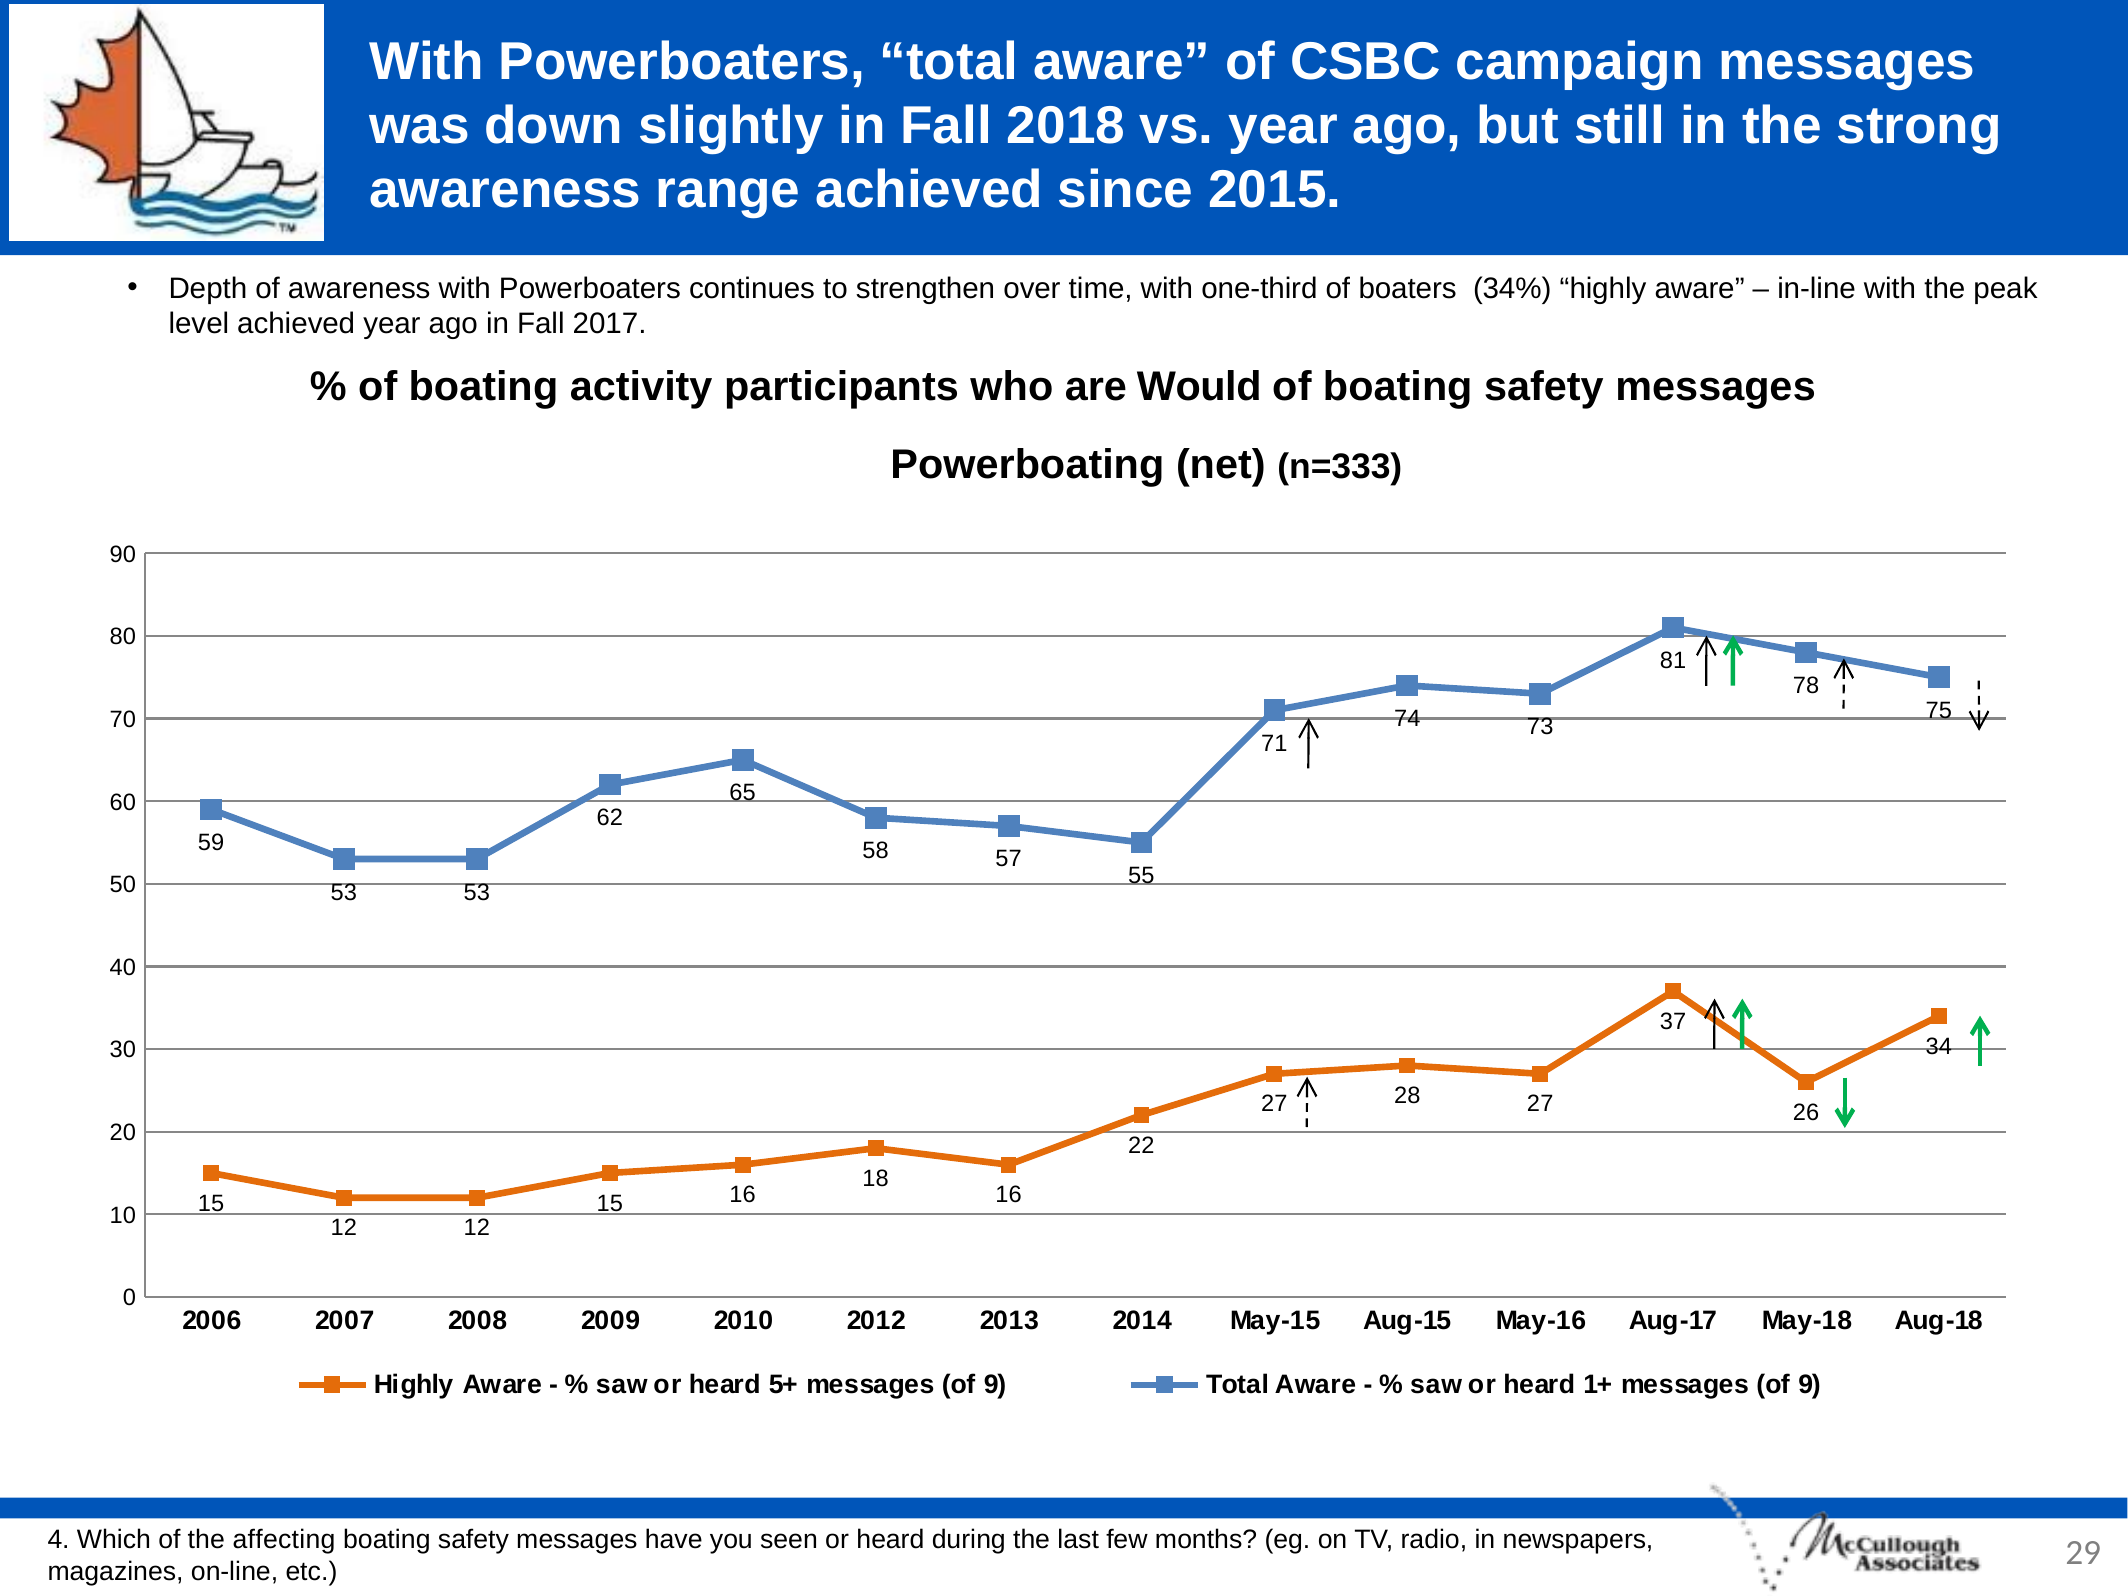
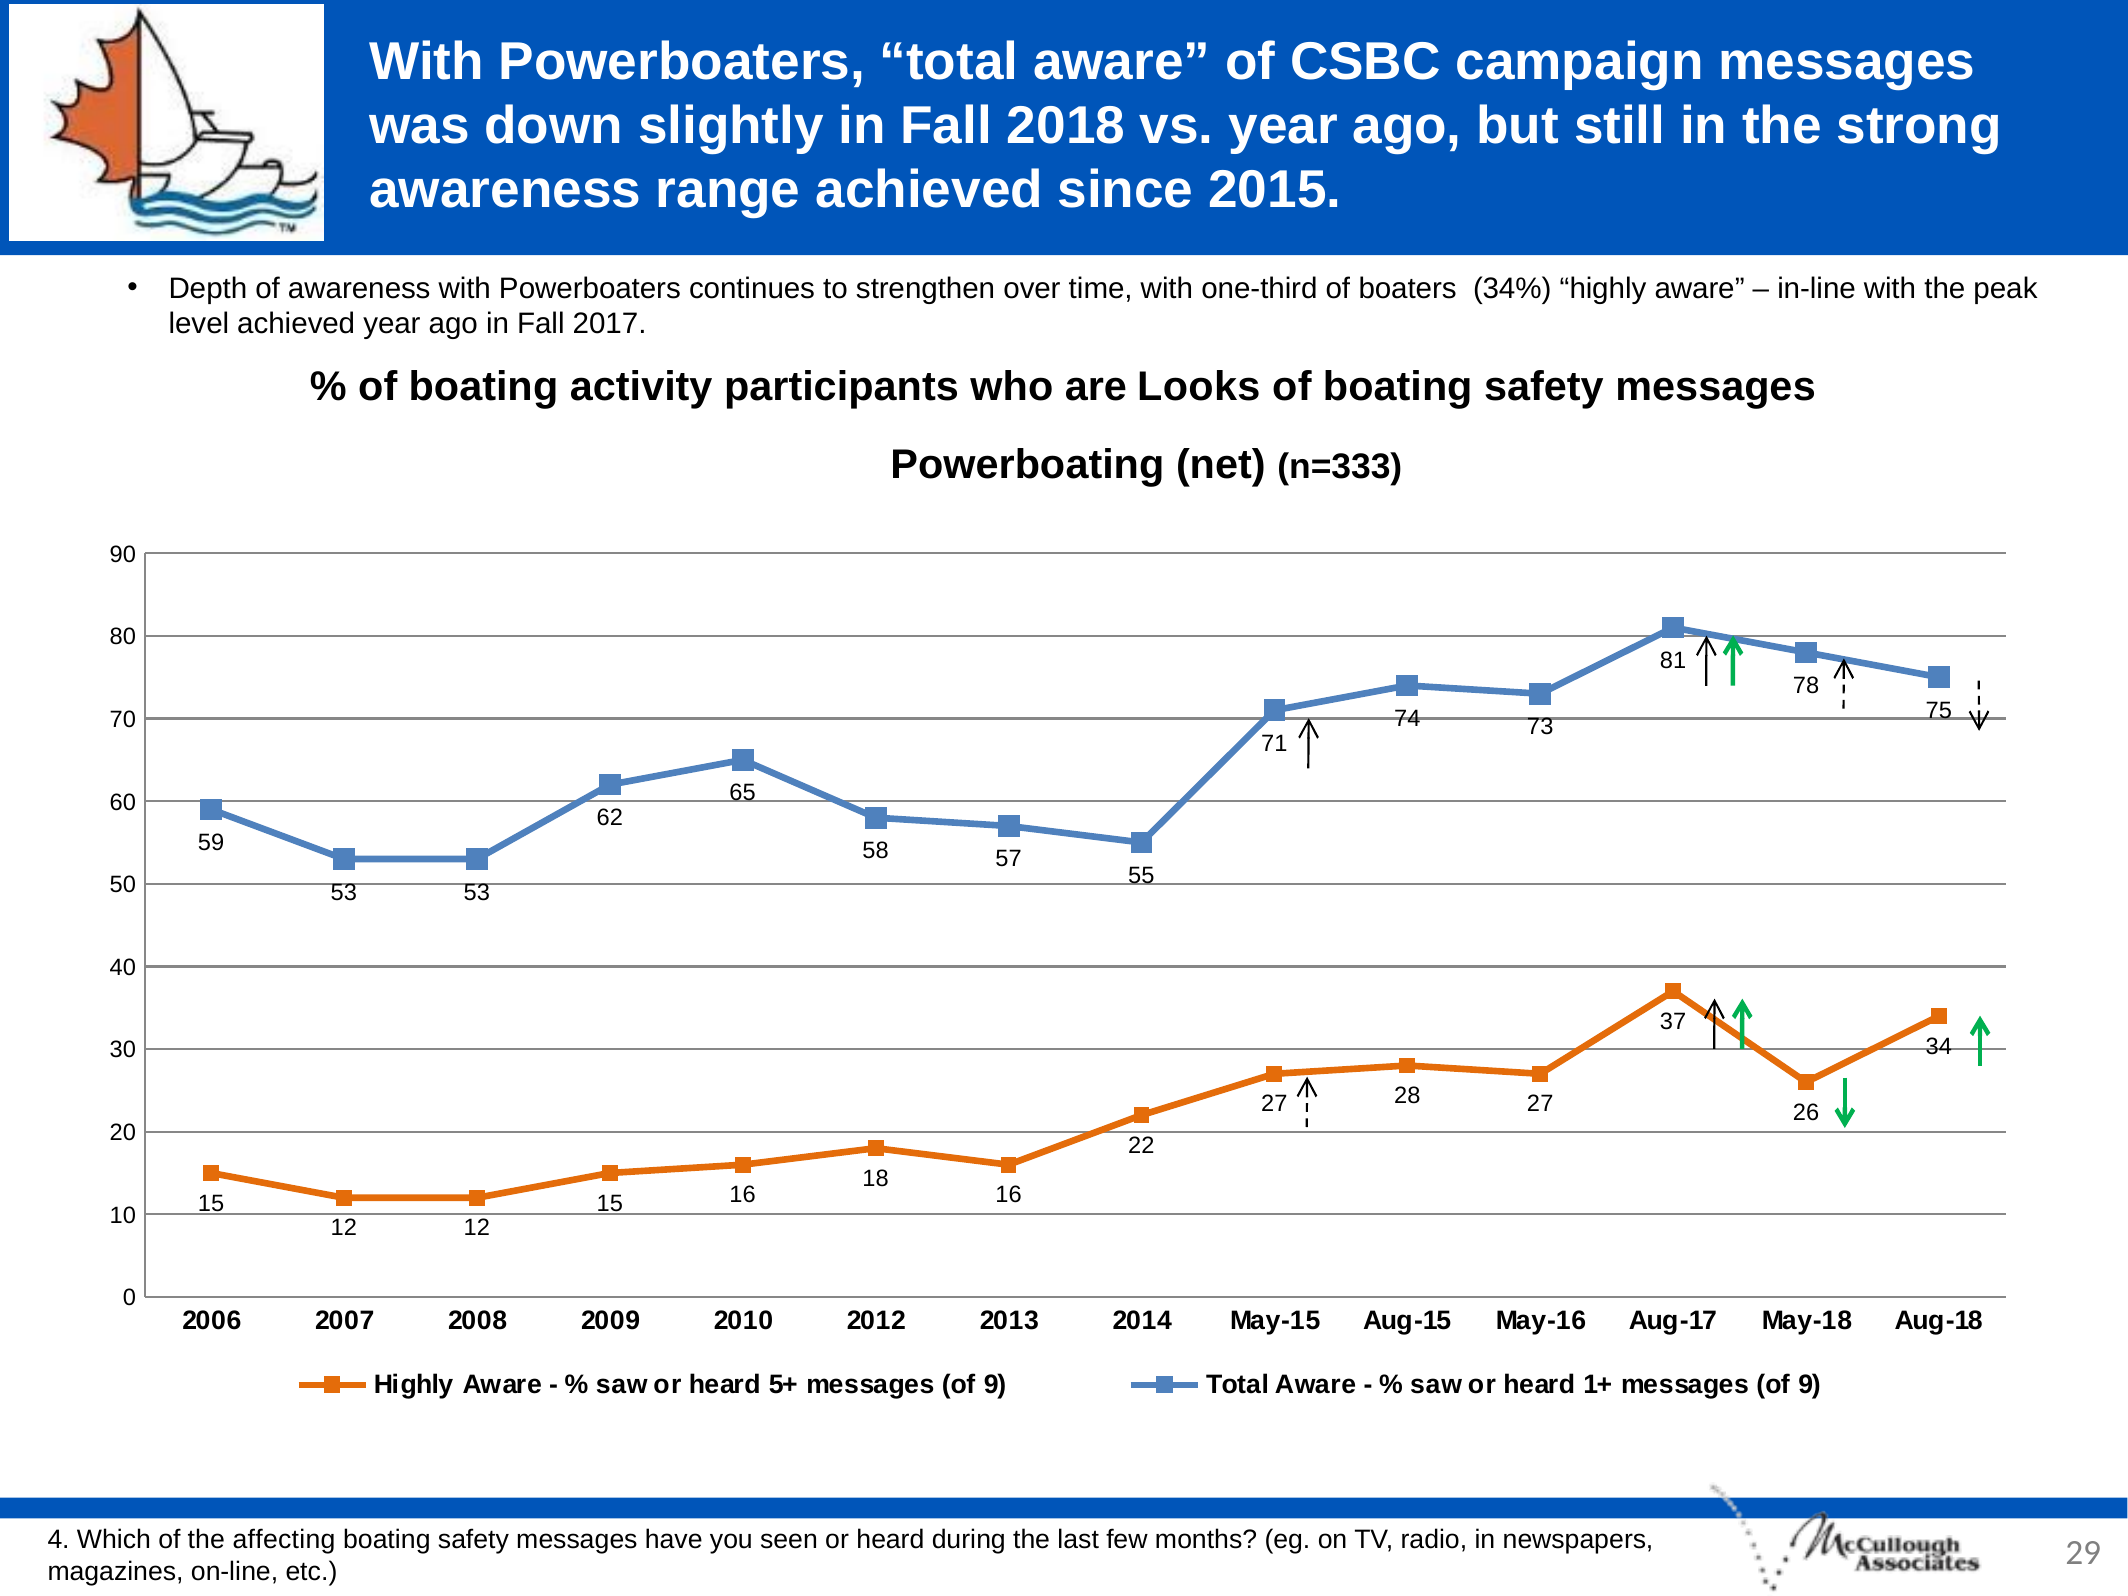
Would: Would -> Looks
